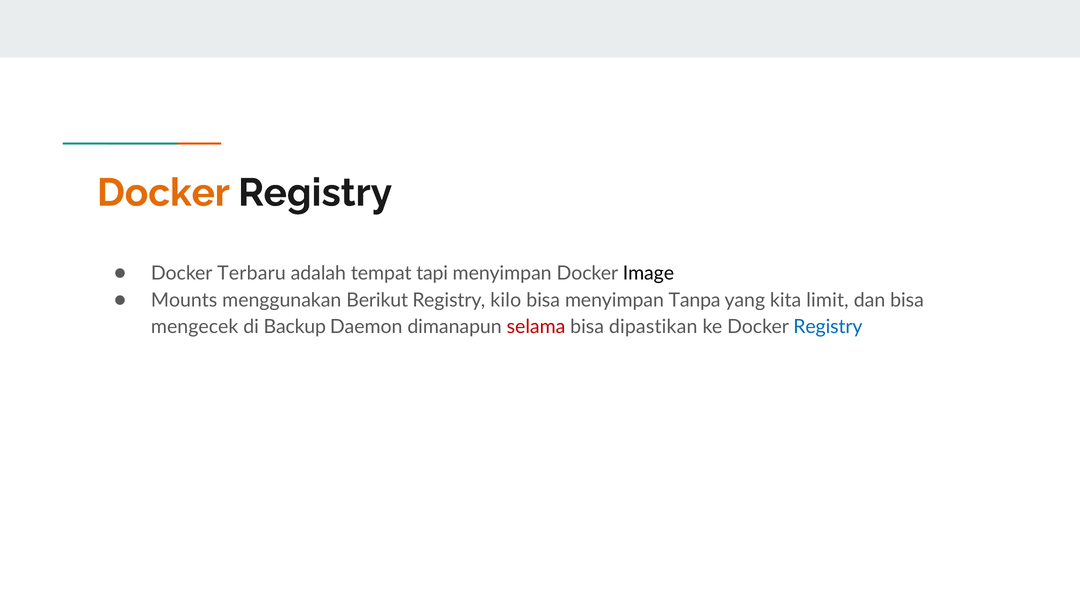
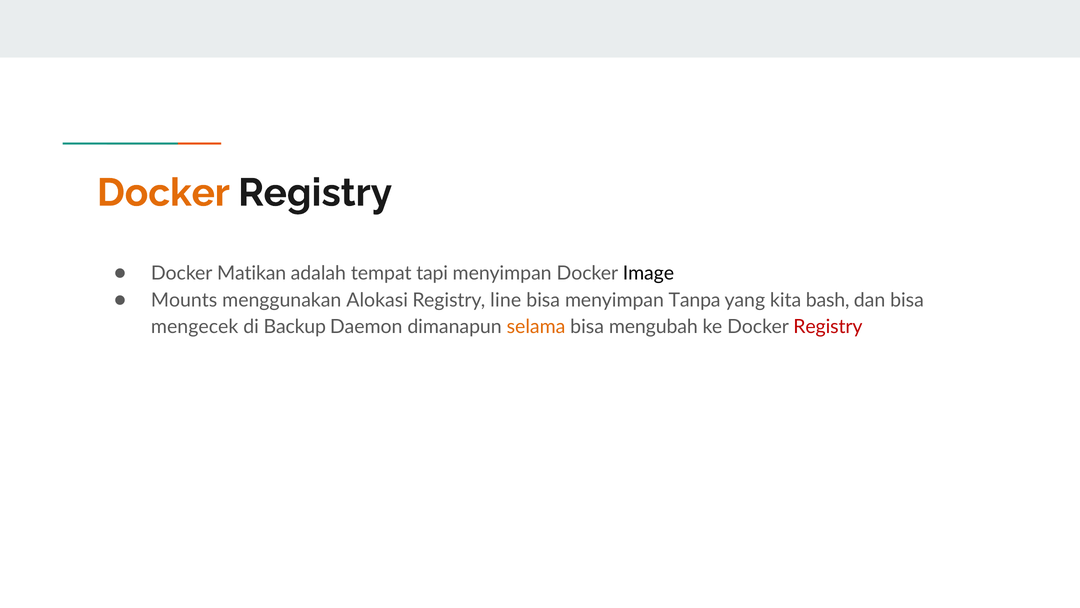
Terbaru: Terbaru -> Matikan
Berikut: Berikut -> Alokasi
kilo: kilo -> line
limit: limit -> bash
selama colour: red -> orange
dipastikan: dipastikan -> mengubah
Registry at (828, 327) colour: blue -> red
